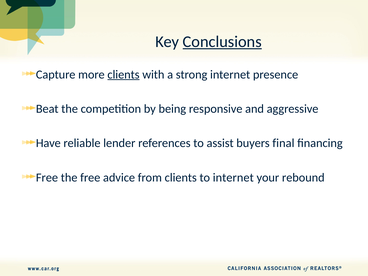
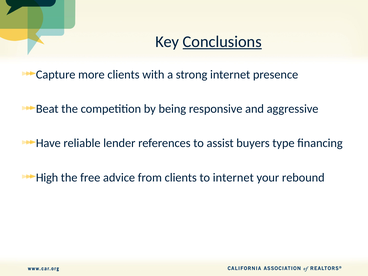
clients at (123, 74) underline: present -> none
final: final -> type
Free at (47, 177): Free -> High
